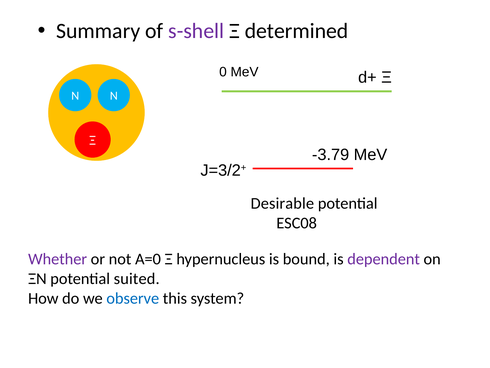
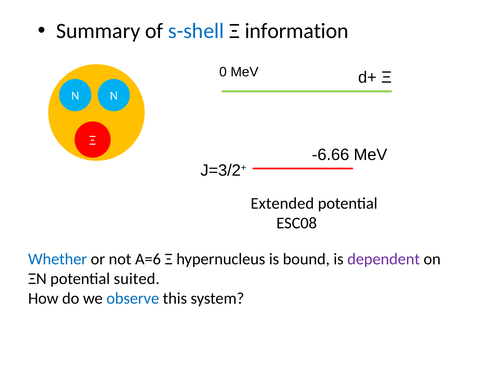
s-shell colour: purple -> blue
determined: determined -> information
-3.79: -3.79 -> -6.66
Desirable: Desirable -> Extended
Whether colour: purple -> blue
A=0: A=0 -> A=6
